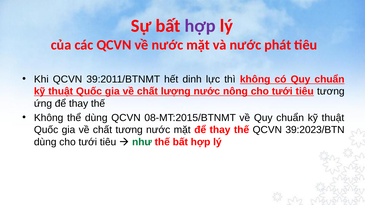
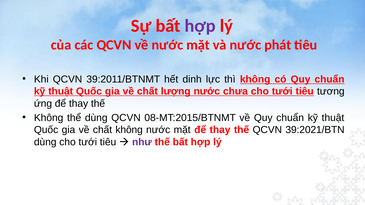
nông: nông -> chưa
chất tương: tương -> không
39:2023/BTN: 39:2023/BTN -> 39:2021/BTN
như colour: green -> purple
